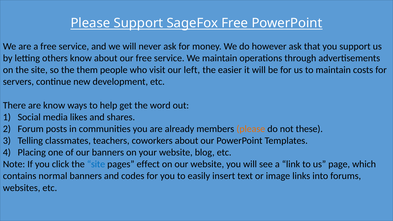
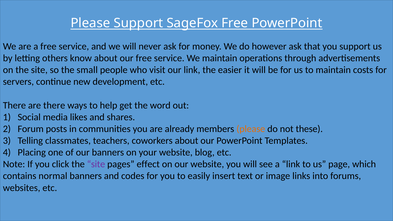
them: them -> small
our left: left -> link
are know: know -> there
site at (96, 164) colour: blue -> purple
